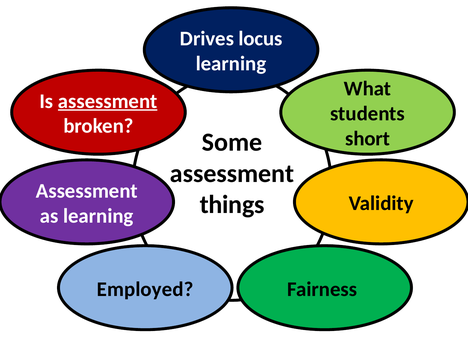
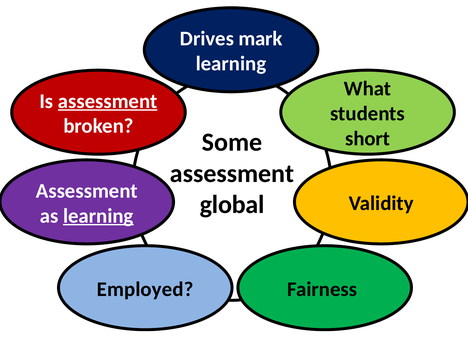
locus: locus -> mark
things: things -> global
learning at (98, 216) underline: none -> present
